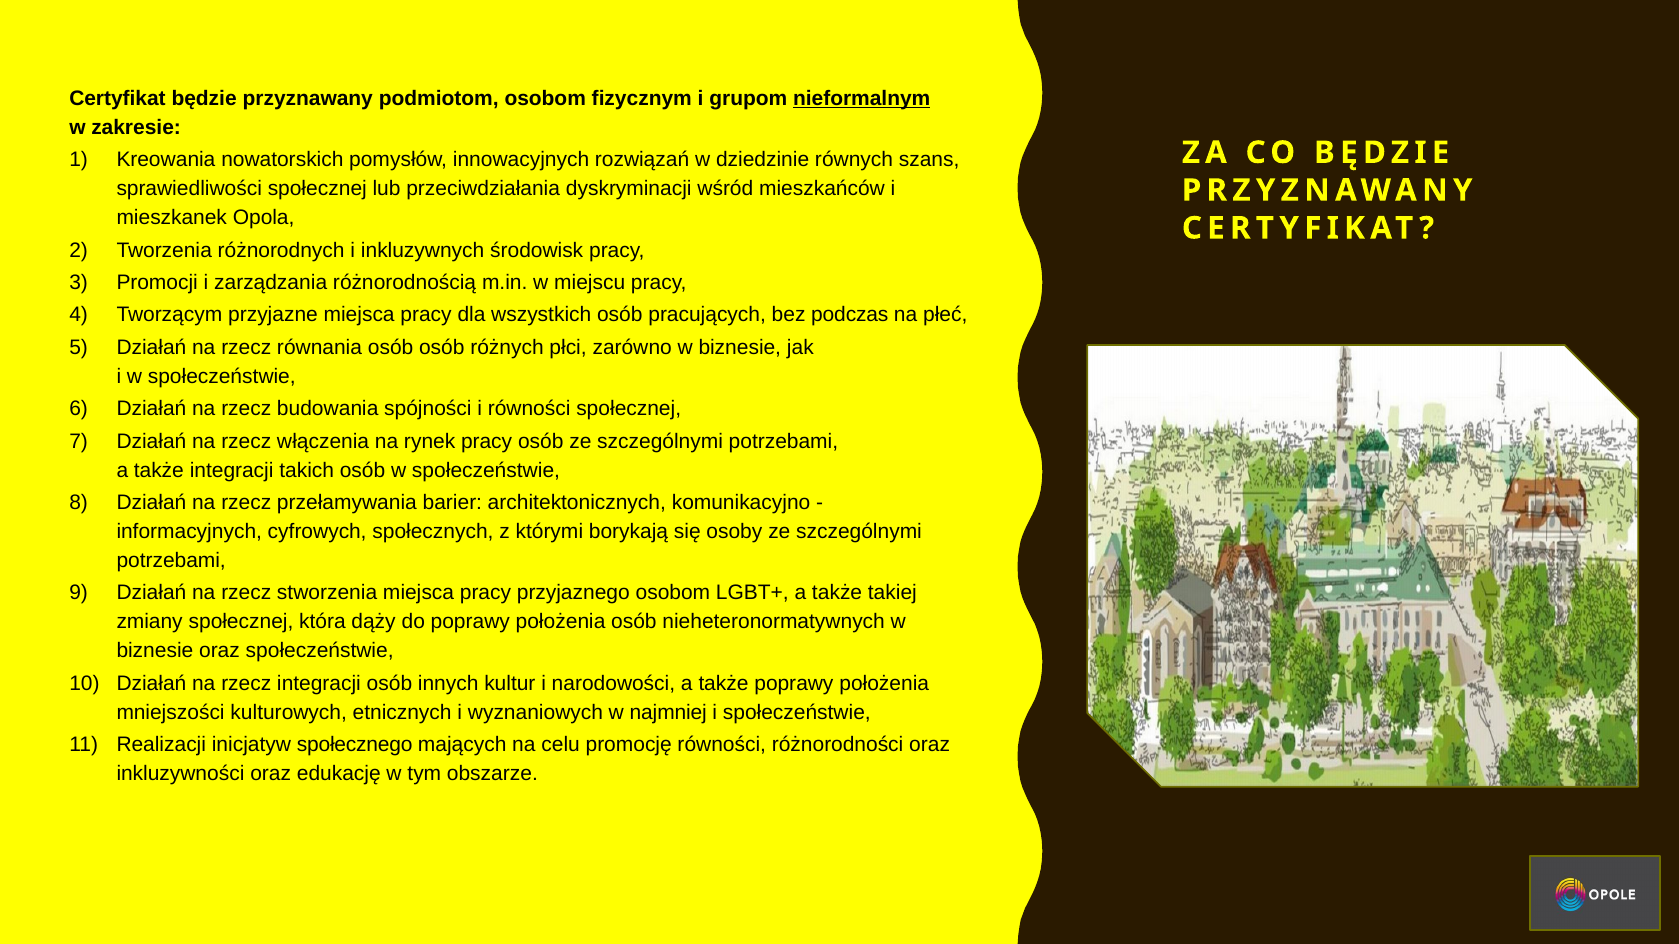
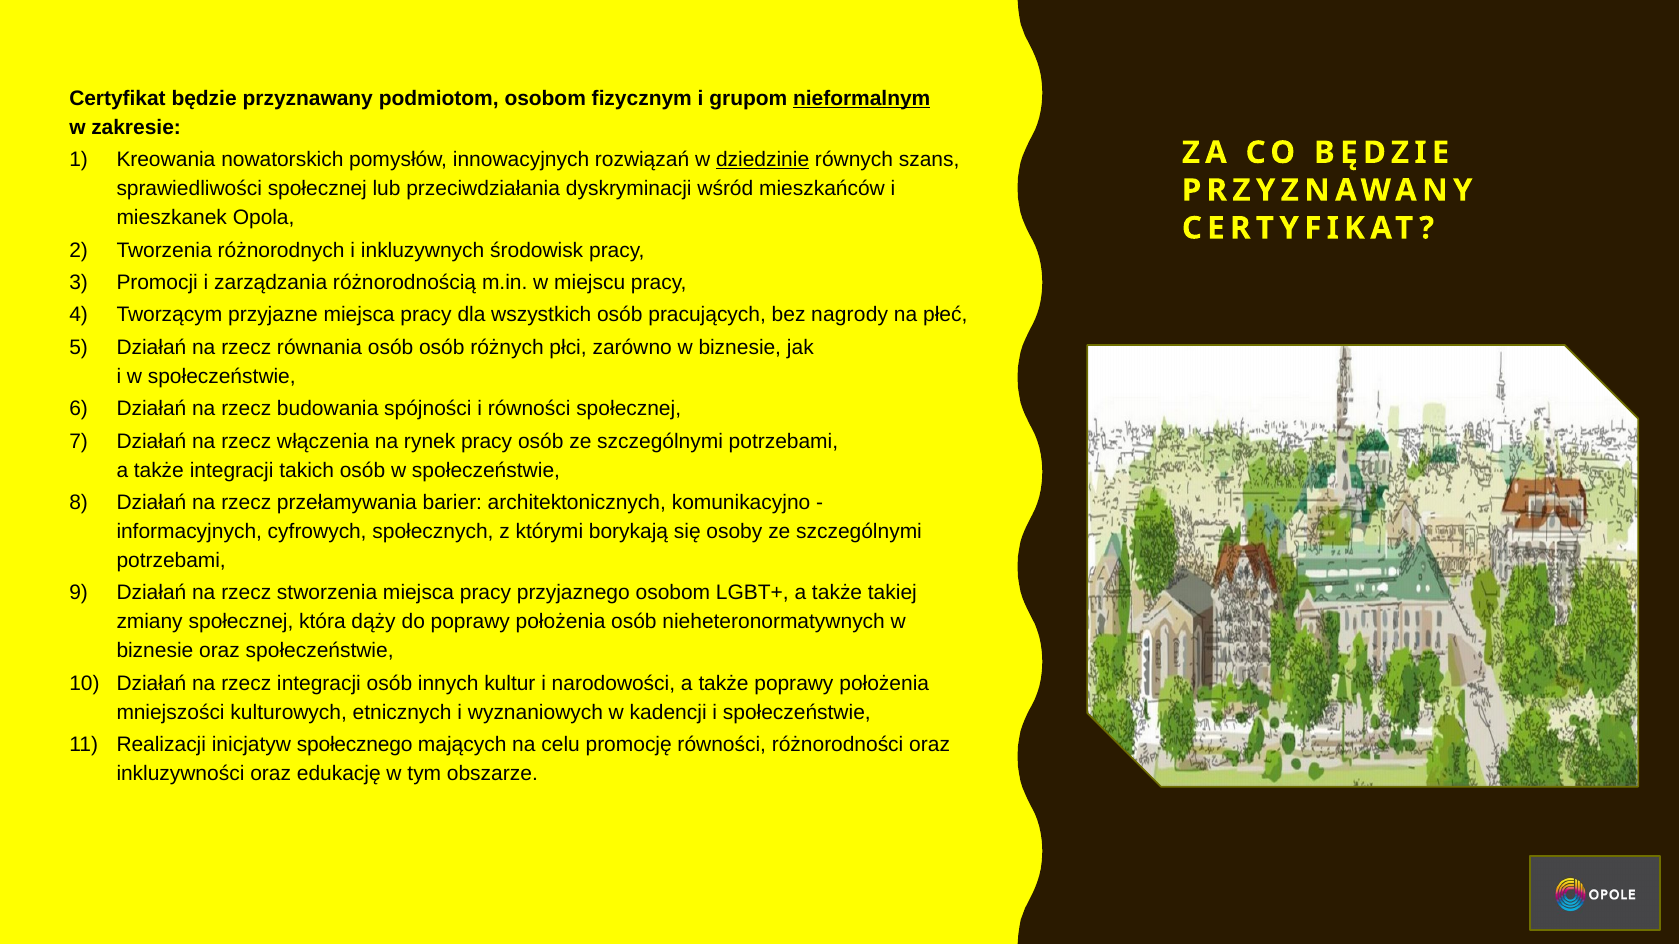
dziedzinie underline: none -> present
podczas: podczas -> nagrody
najmniej: najmniej -> kadencji
